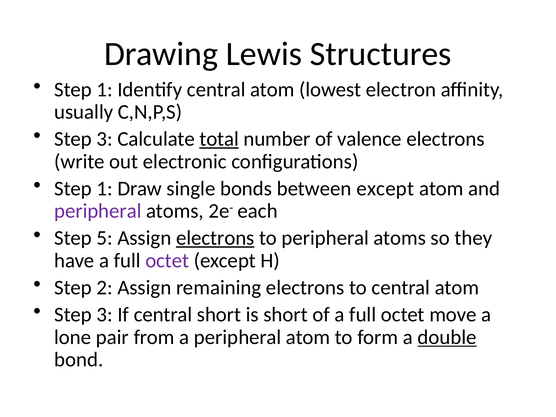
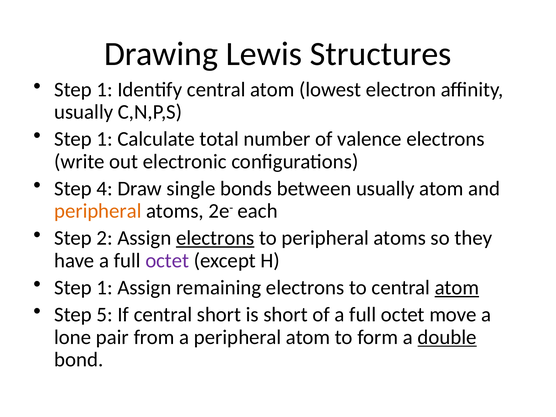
3 at (105, 139): 3 -> 1
total underline: present -> none
1 at (105, 189): 1 -> 4
between except: except -> usually
peripheral at (98, 211) colour: purple -> orange
5: 5 -> 2
2 at (105, 288): 2 -> 1
atom at (457, 288) underline: none -> present
3 at (105, 315): 3 -> 5
